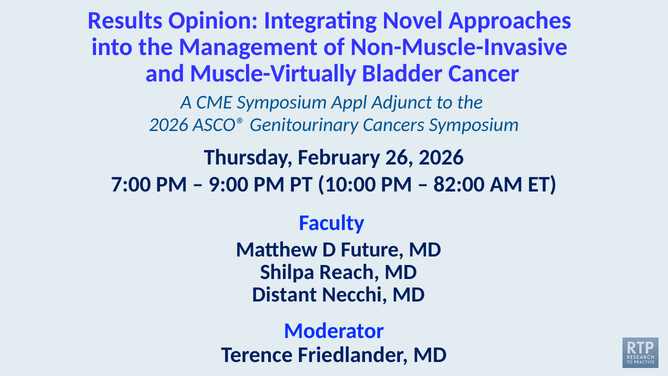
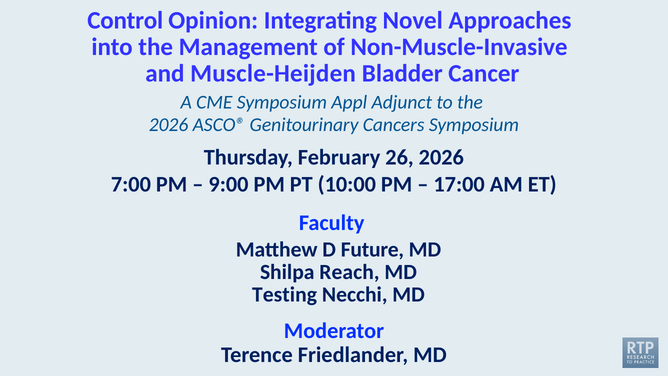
Results: Results -> Control
Muscle-Virtually: Muscle-Virtually -> Muscle-Heijden
82:00: 82:00 -> 17:00
Distant: Distant -> Testing
